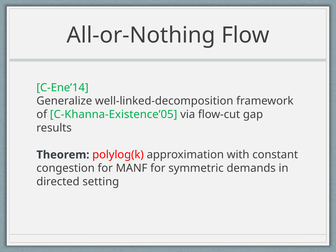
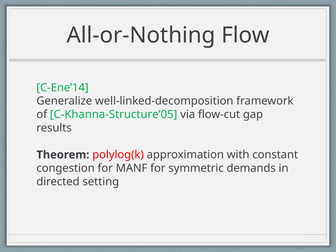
C-Khanna-Existence’05: C-Khanna-Existence’05 -> C-Khanna-Structure’05
